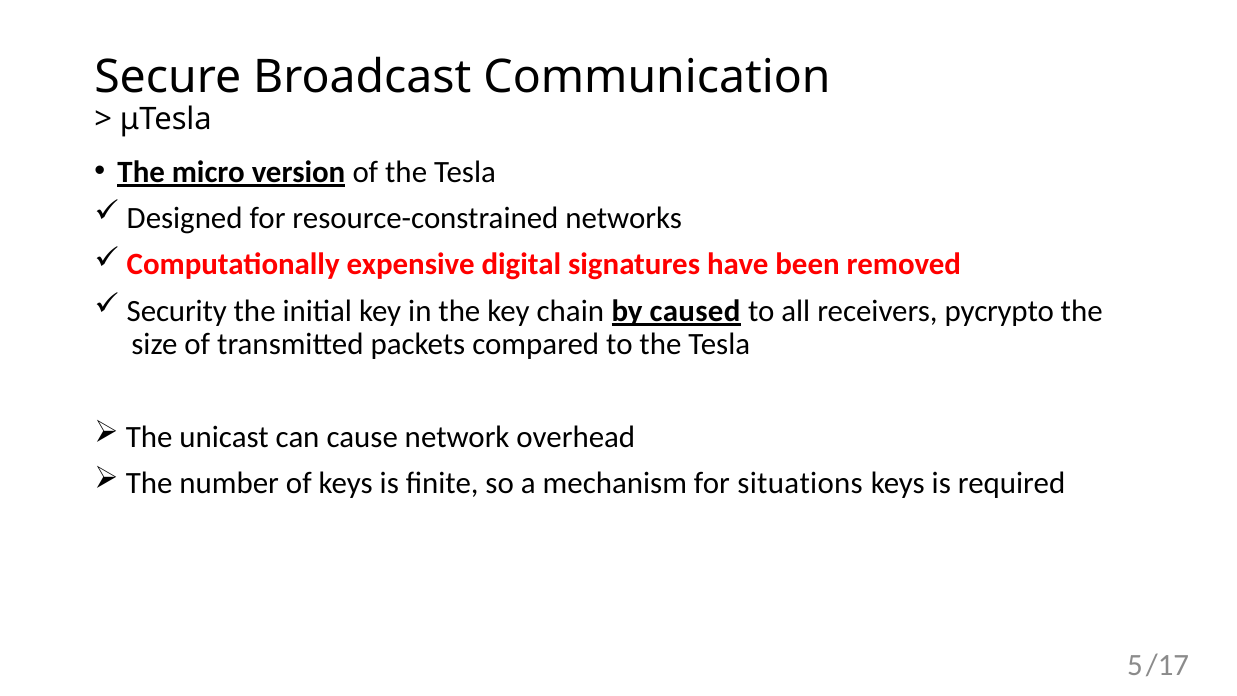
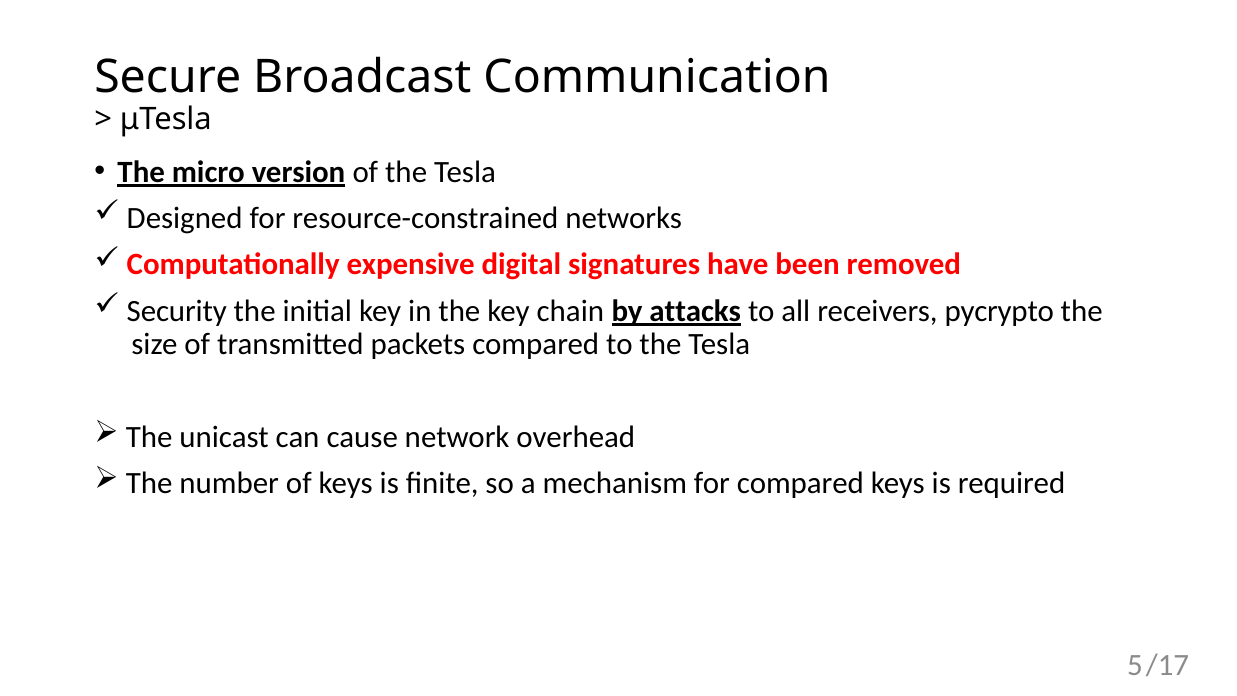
caused: caused -> attacks
for situations: situations -> compared
